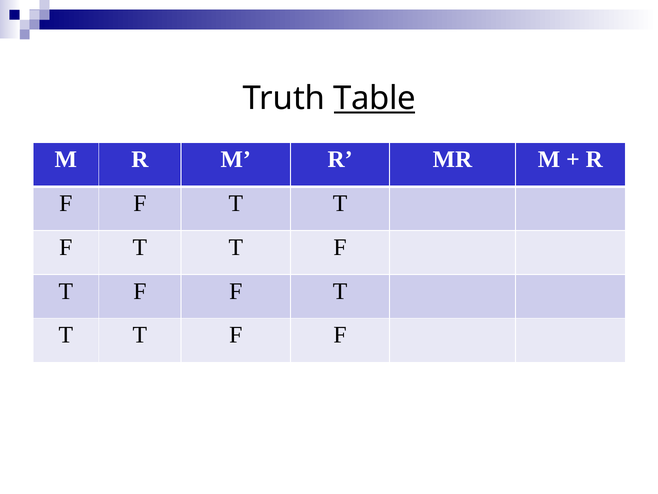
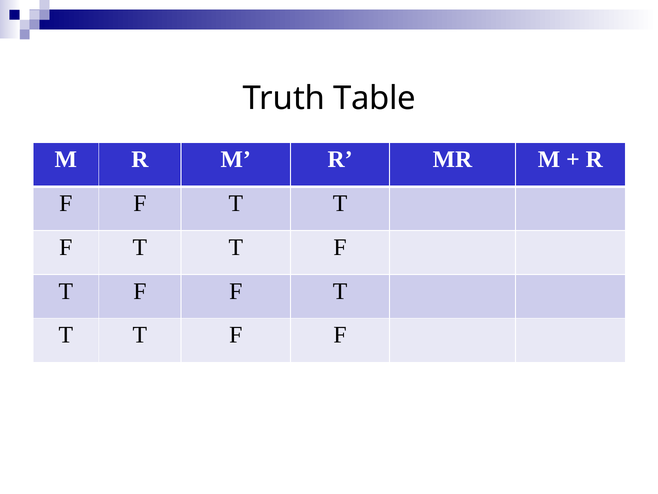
Table underline: present -> none
